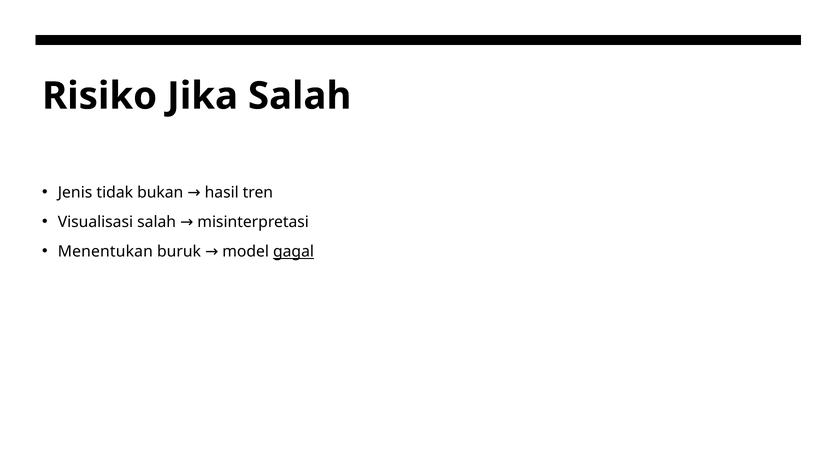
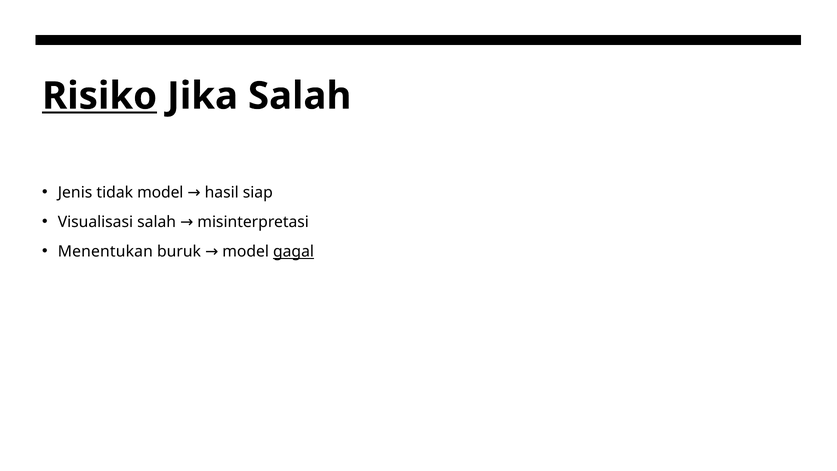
Risiko underline: none -> present
tidak bukan: bukan -> model
tren: tren -> siap
